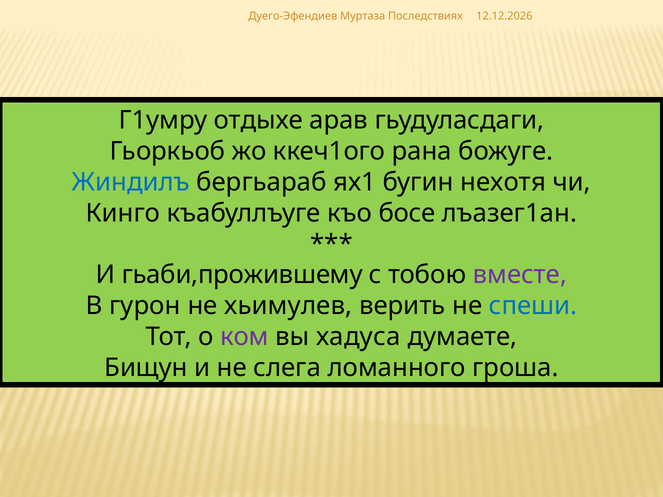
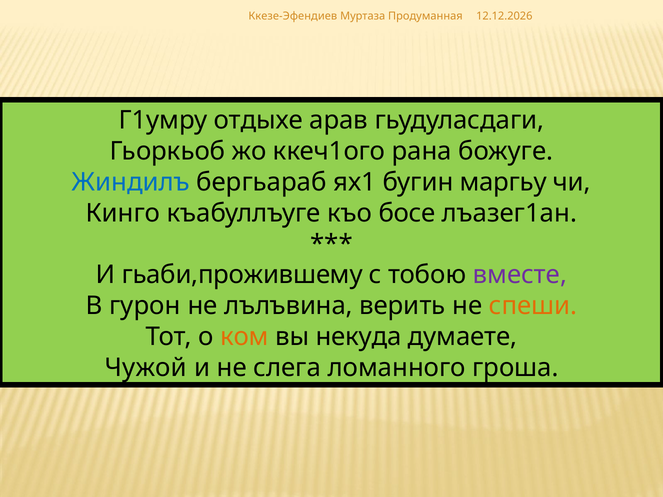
Дуего-Эфендиев: Дуего-Эфендиев -> Ккезе-Эфендиев
Последствиях: Последствиях -> Продуманная
нехотя: нехотя -> маргьу
хьимулев: хьимулев -> лълъвина
спеши colour: blue -> orange
ком colour: purple -> orange
хадуса: хадуса -> некуда
Бищун: Бищун -> Чужой
